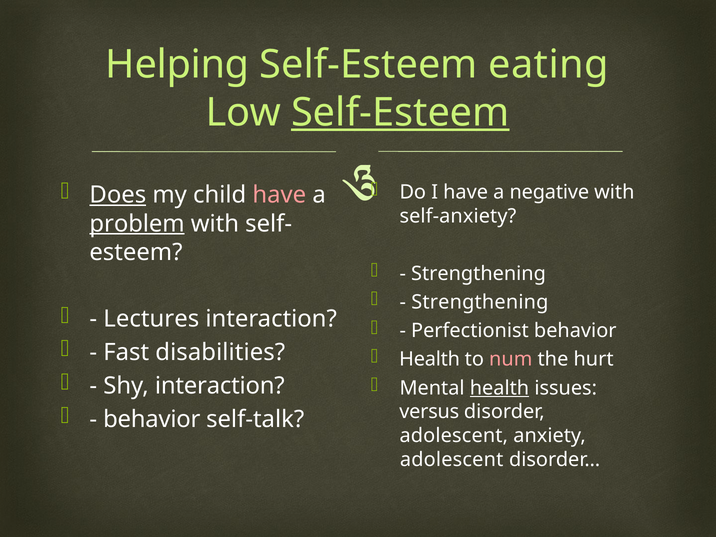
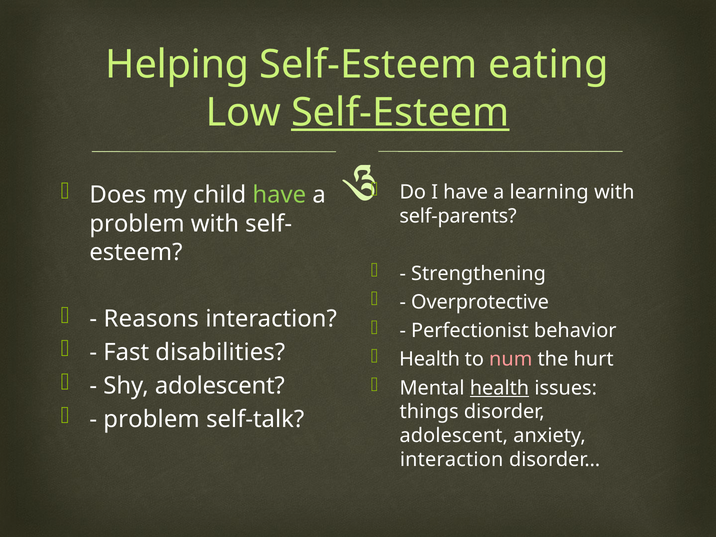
negative: negative -> learning
Does underline: present -> none
have at (279, 195) colour: pink -> light green
self-anxiety: self-anxiety -> self-parents
problem at (137, 224) underline: present -> none
Strengthening at (480, 302): Strengthening -> Overprotective
Lectures: Lectures -> Reasons
Shy interaction: interaction -> adolescent
versus: versus -> things
behavior at (152, 419): behavior -> problem
adolescent at (452, 460): adolescent -> interaction
